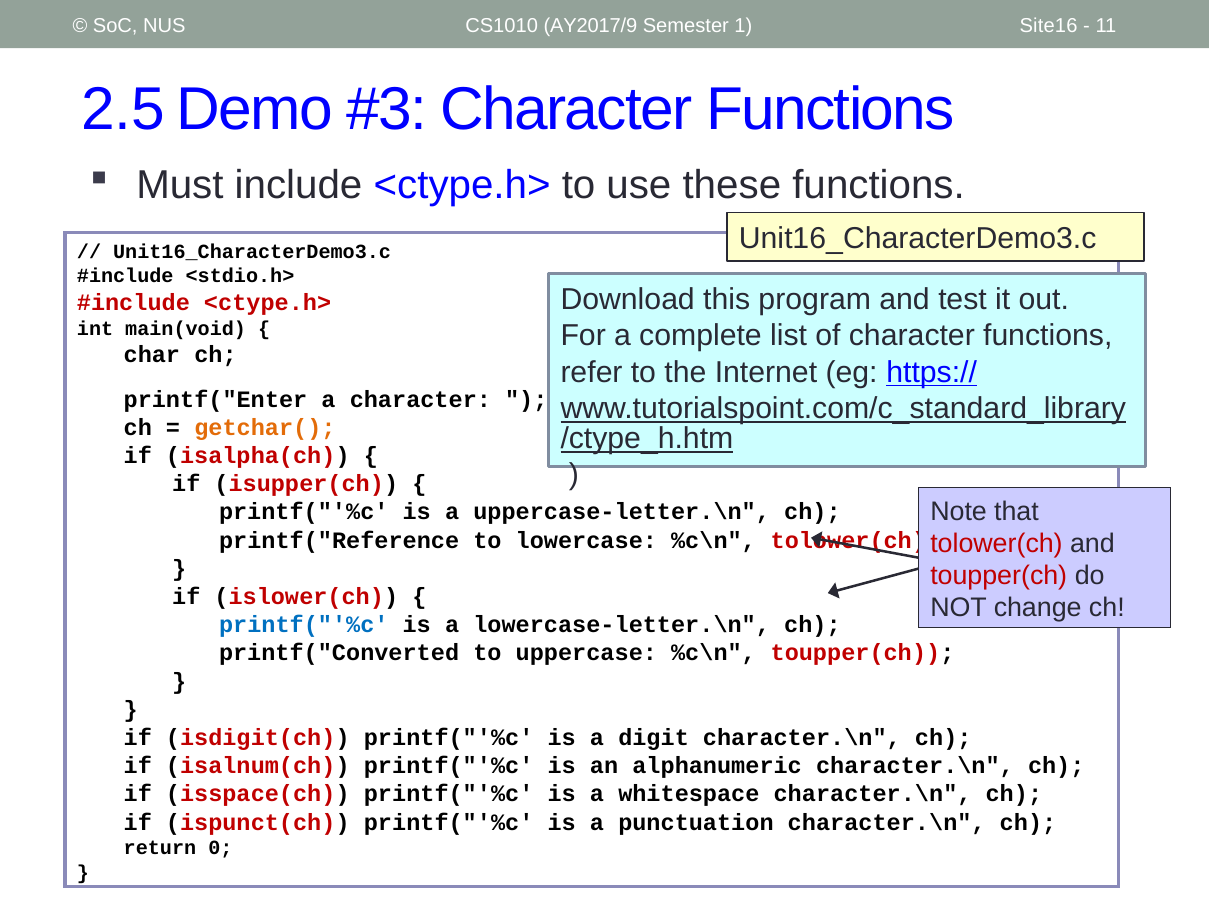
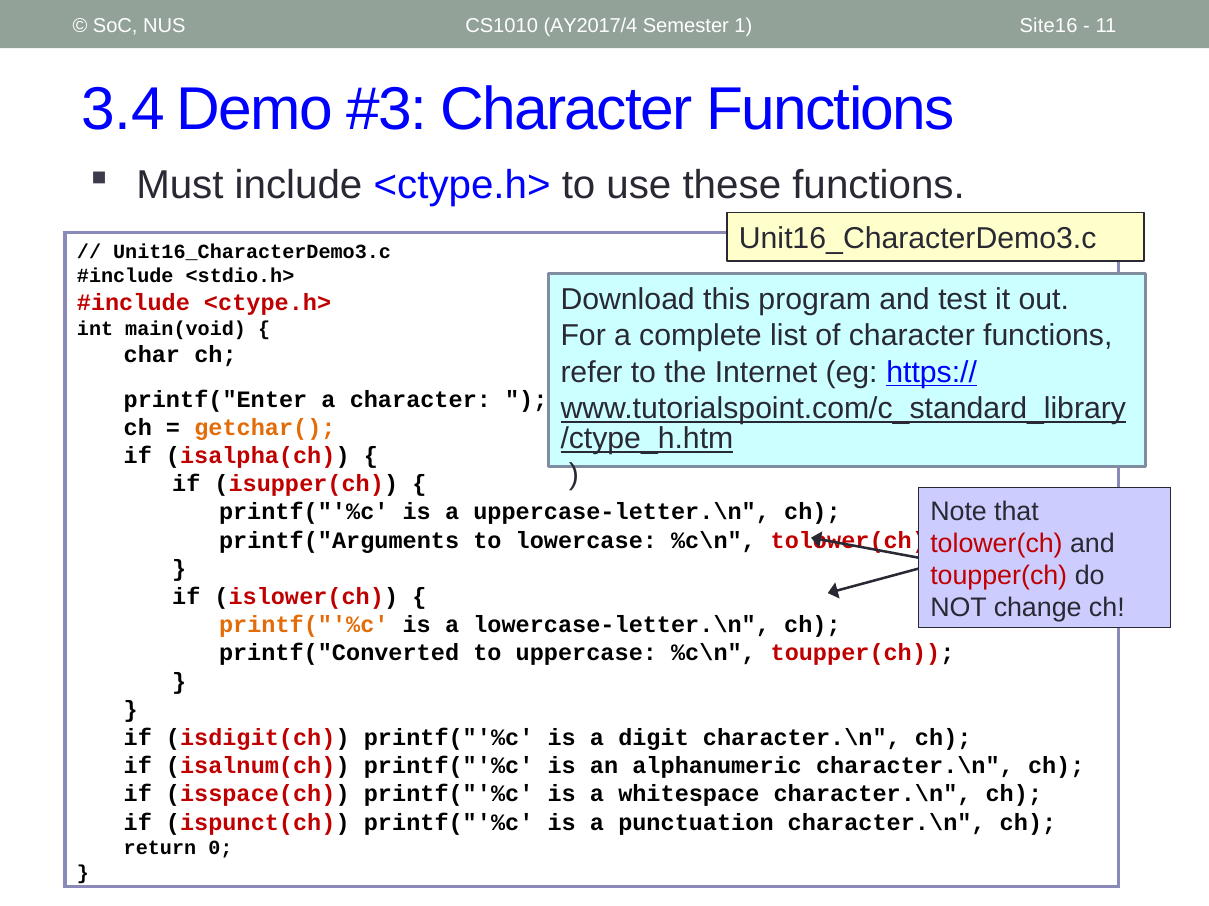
AY2017/9: AY2017/9 -> AY2017/4
2.5: 2.5 -> 3.4
printf("Reference: printf("Reference -> printf("Arguments
printf("'%c at (304, 625) colour: blue -> orange
